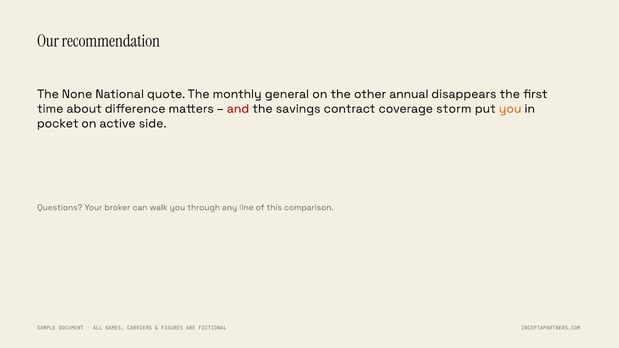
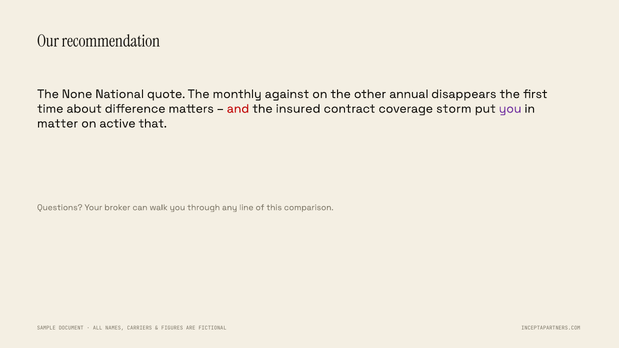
general: general -> against
savings: savings -> insured
you at (510, 109) colour: orange -> purple
pocket: pocket -> matter
side: side -> that
